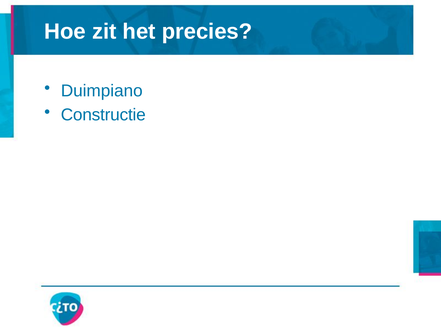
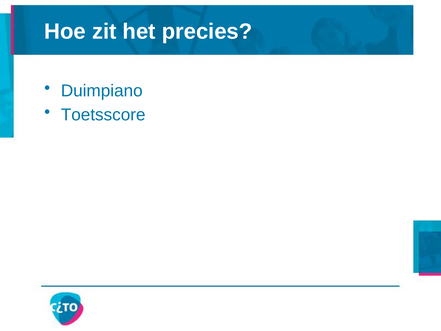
Constructie: Constructie -> Toetsscore
